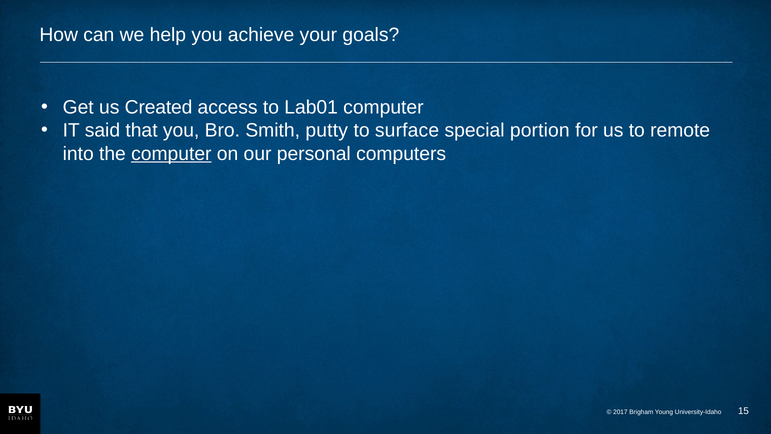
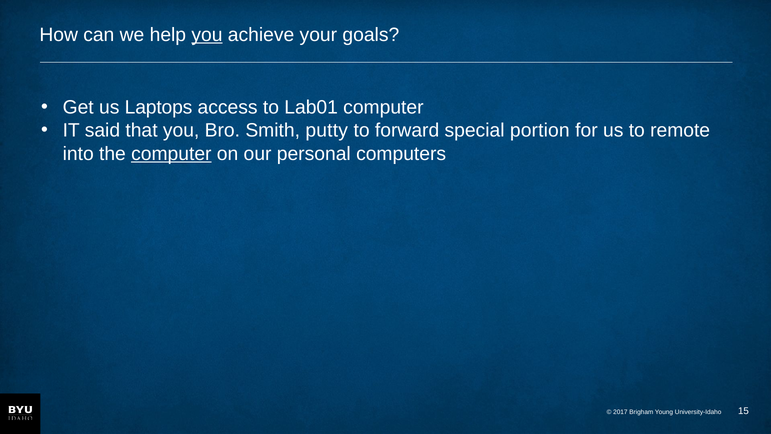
you at (207, 35) underline: none -> present
Created: Created -> Laptops
surface: surface -> forward
